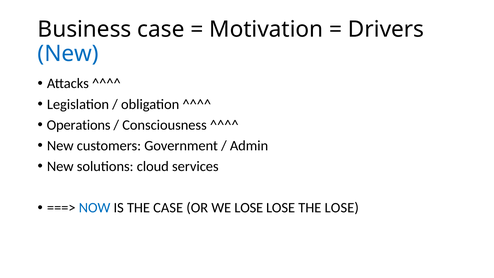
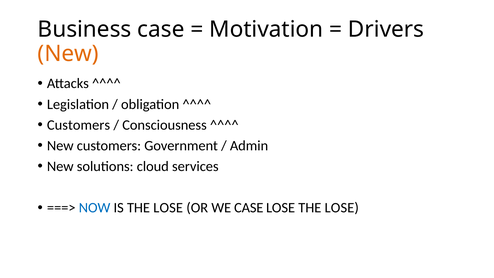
New at (68, 54) colour: blue -> orange
Operations at (79, 125): Operations -> Customers
IS THE CASE: CASE -> LOSE
WE LOSE: LOSE -> CASE
